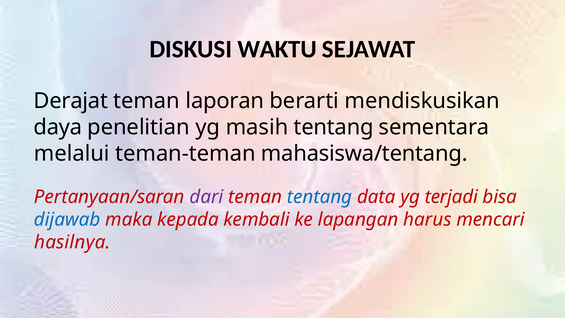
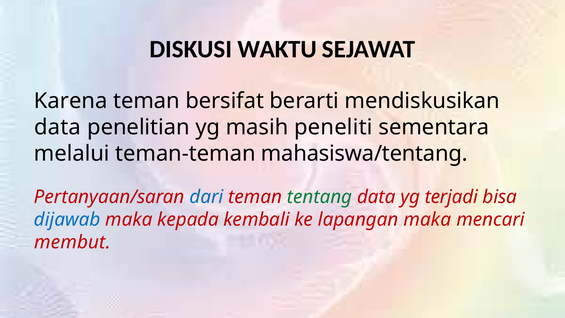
Derajat: Derajat -> Karena
laporan: laporan -> bersifat
daya at (58, 127): daya -> data
masih tentang: tentang -> peneliti
dari colour: purple -> blue
tentang at (320, 197) colour: blue -> green
lapangan harus: harus -> maka
hasilnya: hasilnya -> membut
